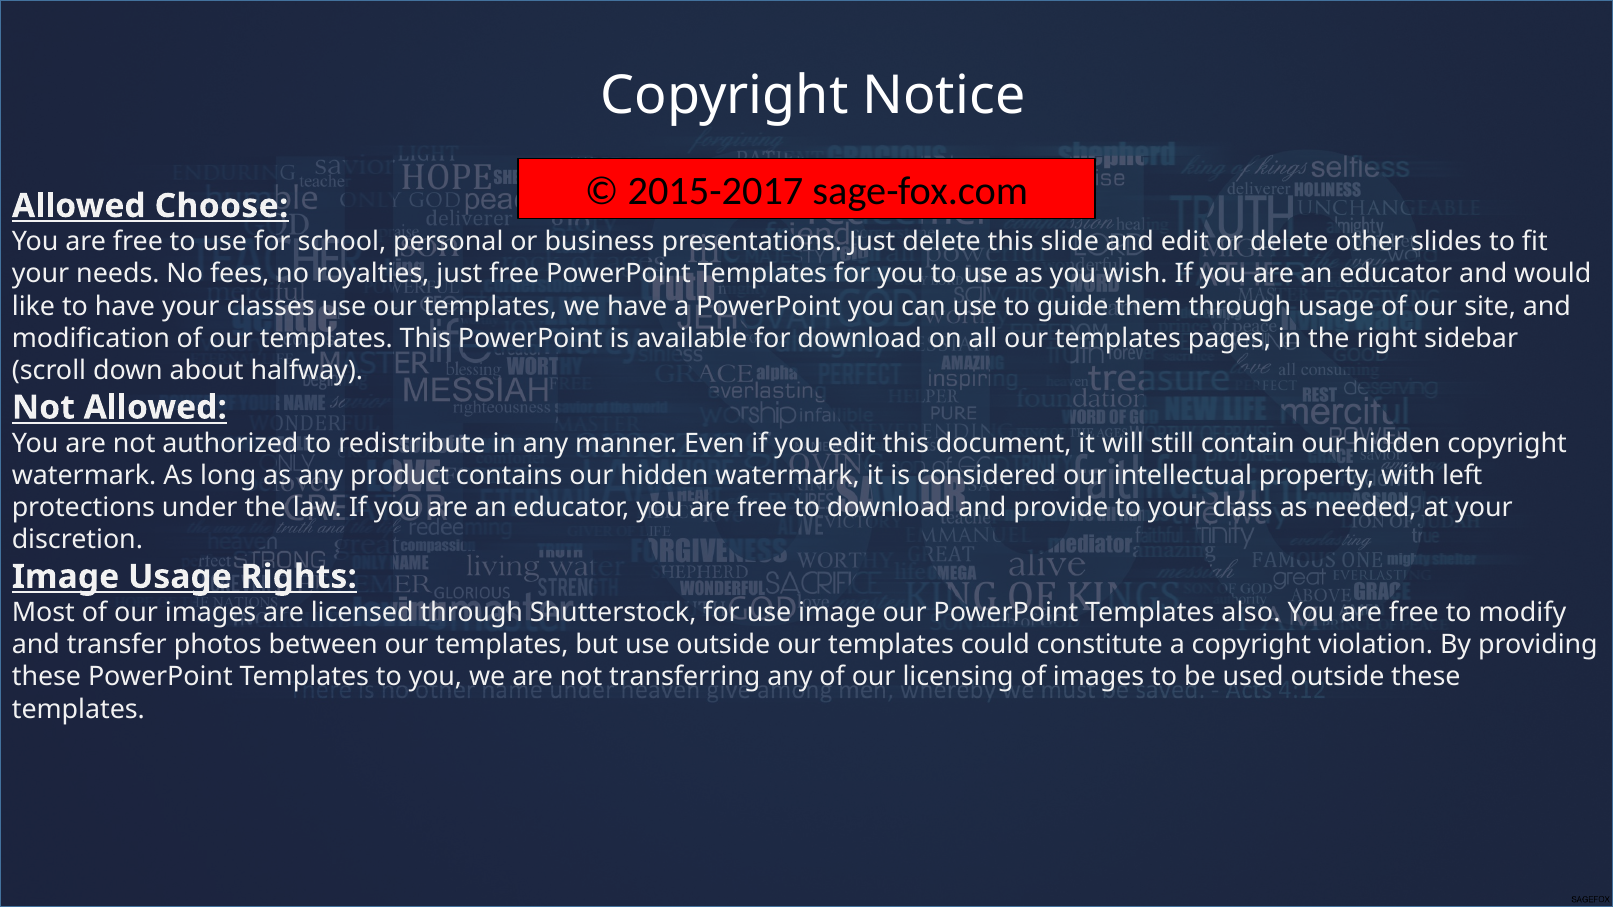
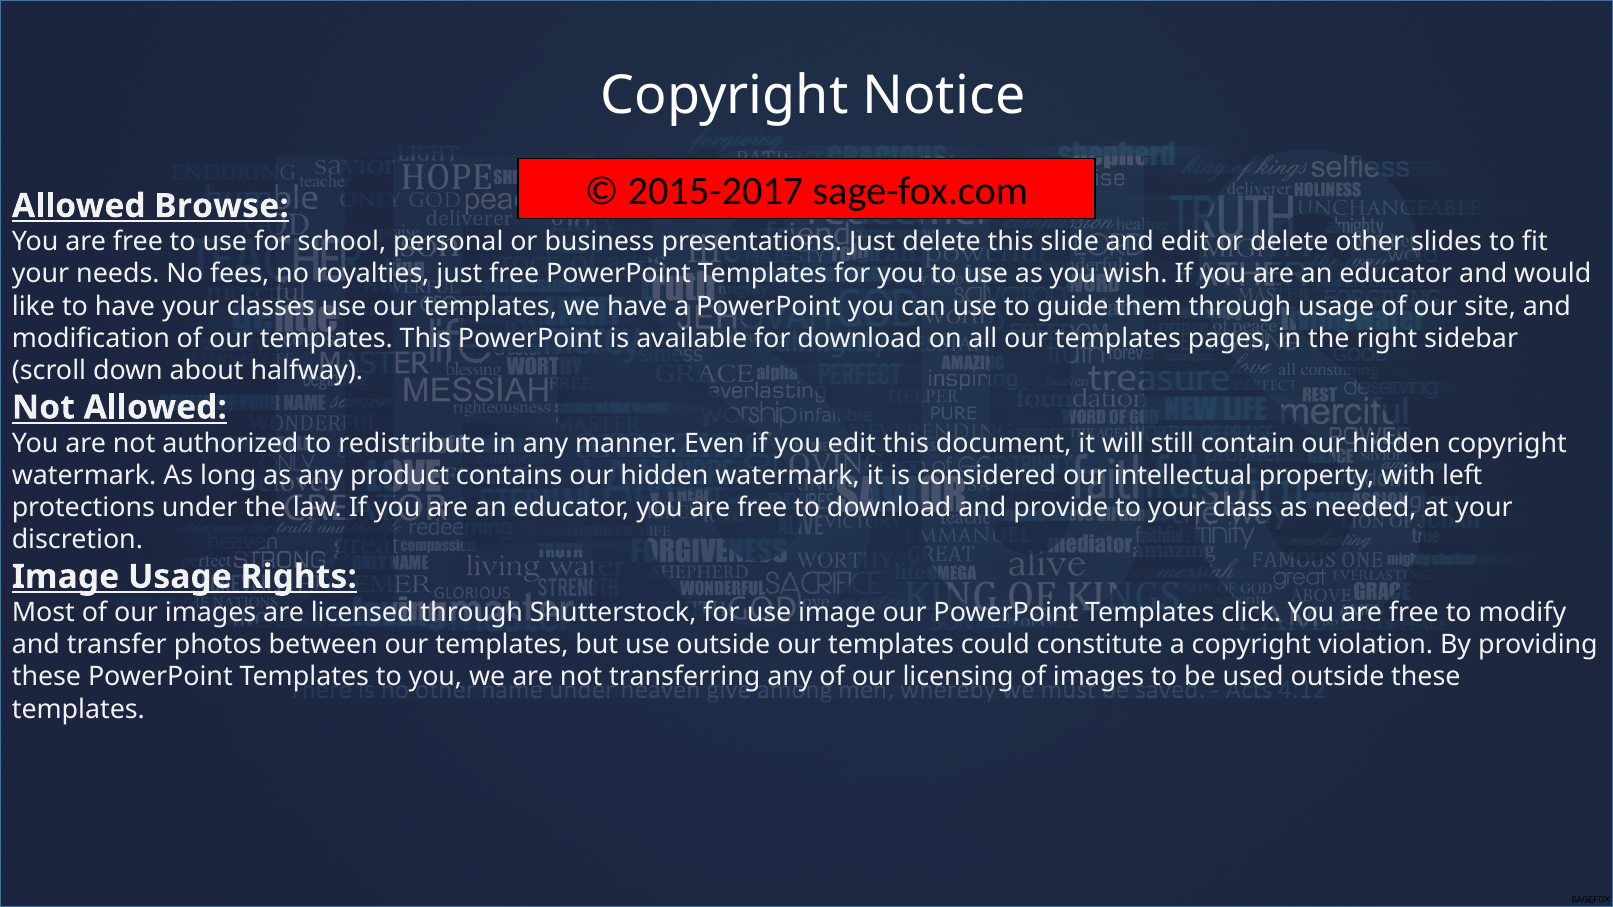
Choose: Choose -> Browse
also: also -> click
